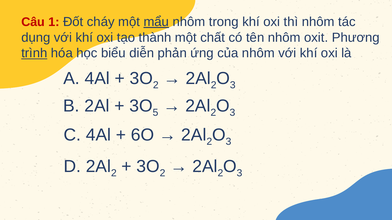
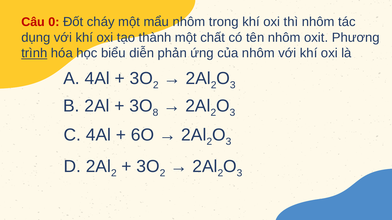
1: 1 -> 0
mẩu underline: present -> none
5: 5 -> 8
